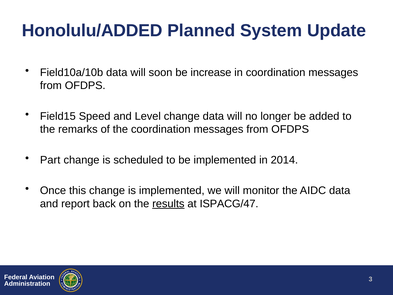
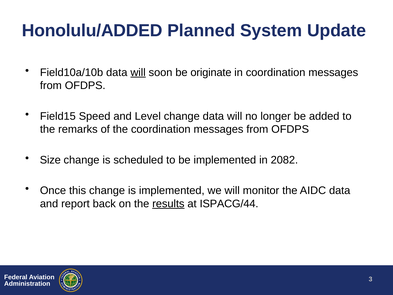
will at (138, 72) underline: none -> present
increase: increase -> originate
Part: Part -> Size
2014: 2014 -> 2082
ISPACG/47: ISPACG/47 -> ISPACG/44
